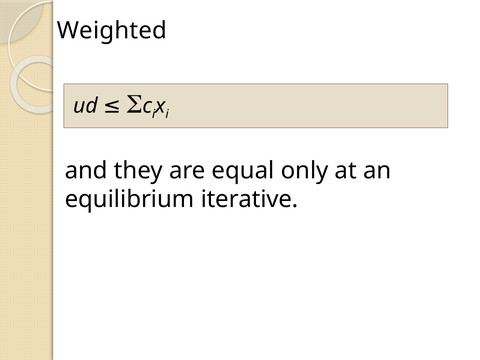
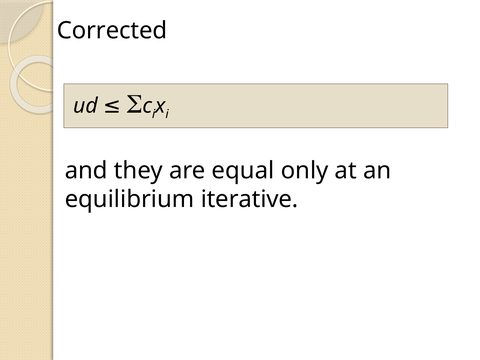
Weighted: Weighted -> Corrected
